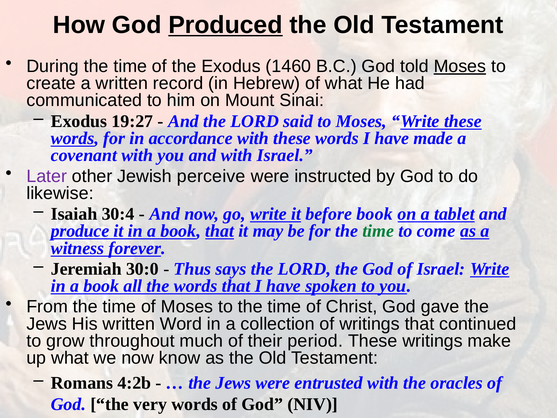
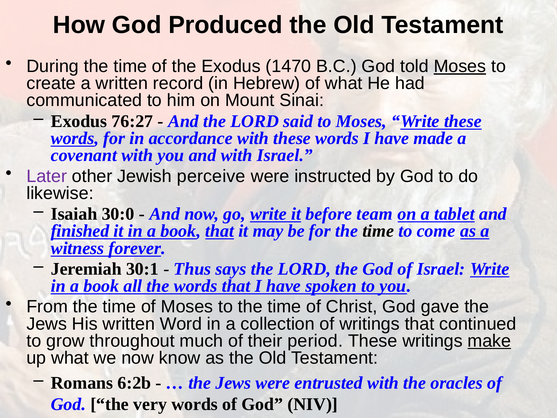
Produced underline: present -> none
1460: 1460 -> 1470
19:27: 19:27 -> 76:27
30:4: 30:4 -> 30:0
before book: book -> team
produce: produce -> finished
time at (378, 231) colour: green -> black
30:0: 30:0 -> 30:1
make underline: none -> present
4:2b: 4:2b -> 6:2b
